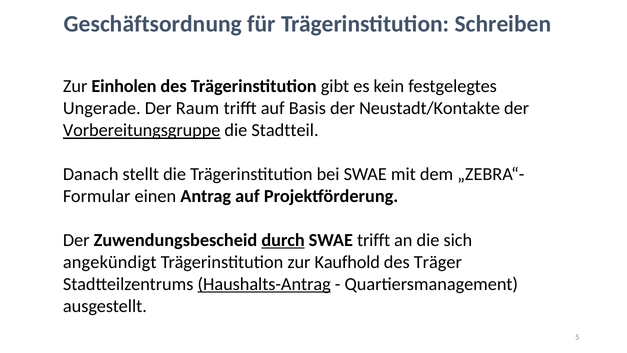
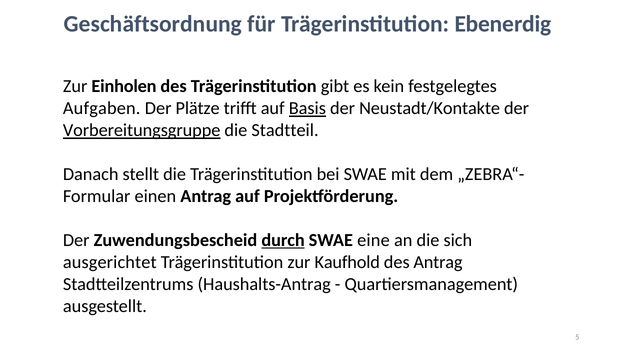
Schreiben: Schreiben -> Ebenerdig
Ungerade: Ungerade -> Aufgaben
Raum: Raum -> Plätze
Basis underline: none -> present
SWAE trifft: trifft -> eine
angekündigt: angekündigt -> ausgerichtet
des Träger: Träger -> Antrag
Haushalts-Antrag underline: present -> none
